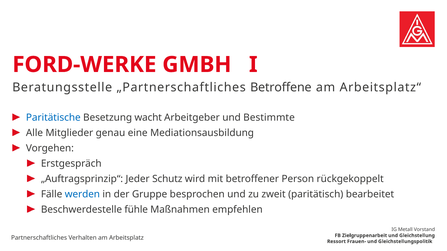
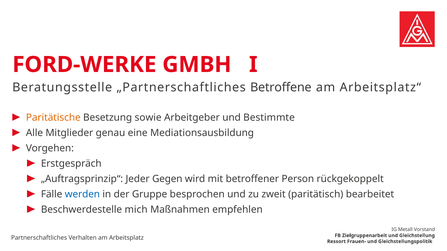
Paritätische colour: blue -> orange
wacht: wacht -> sowie
Schutz: Schutz -> Gegen
fühle: fühle -> mich
